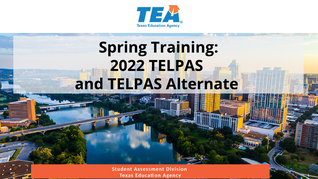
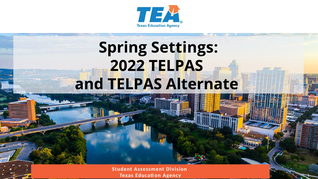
Training: Training -> Settings
